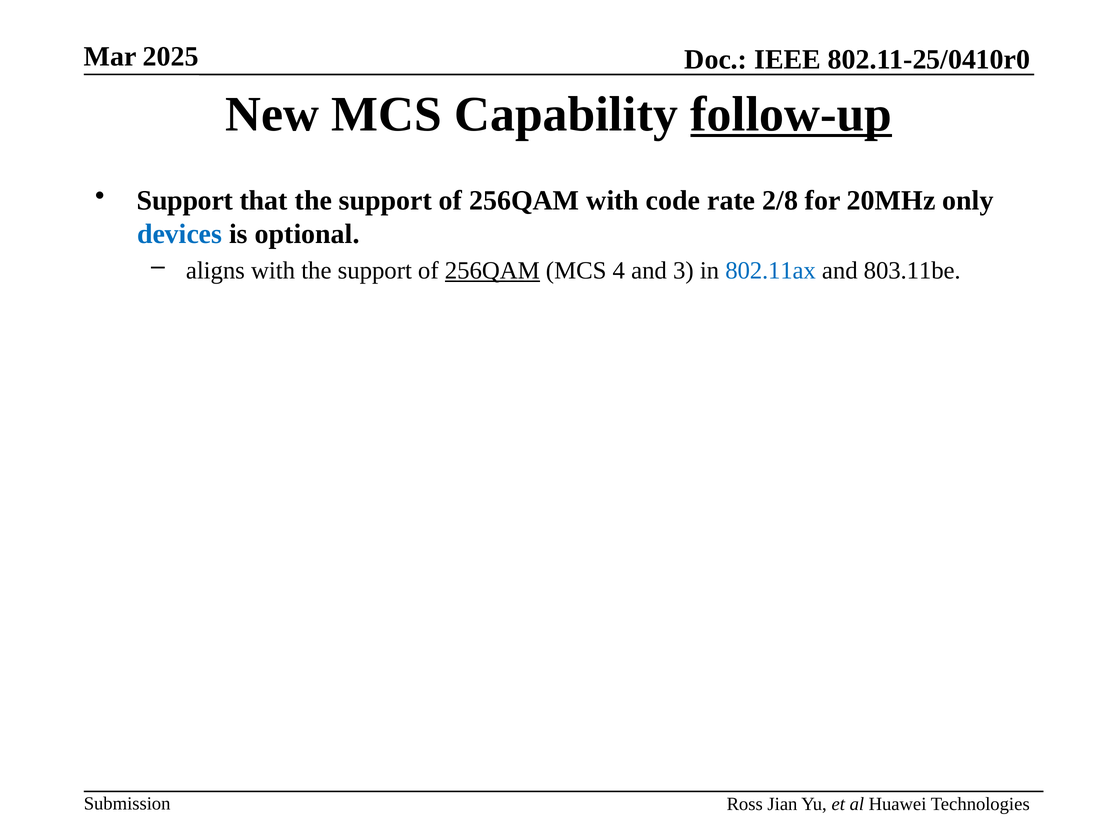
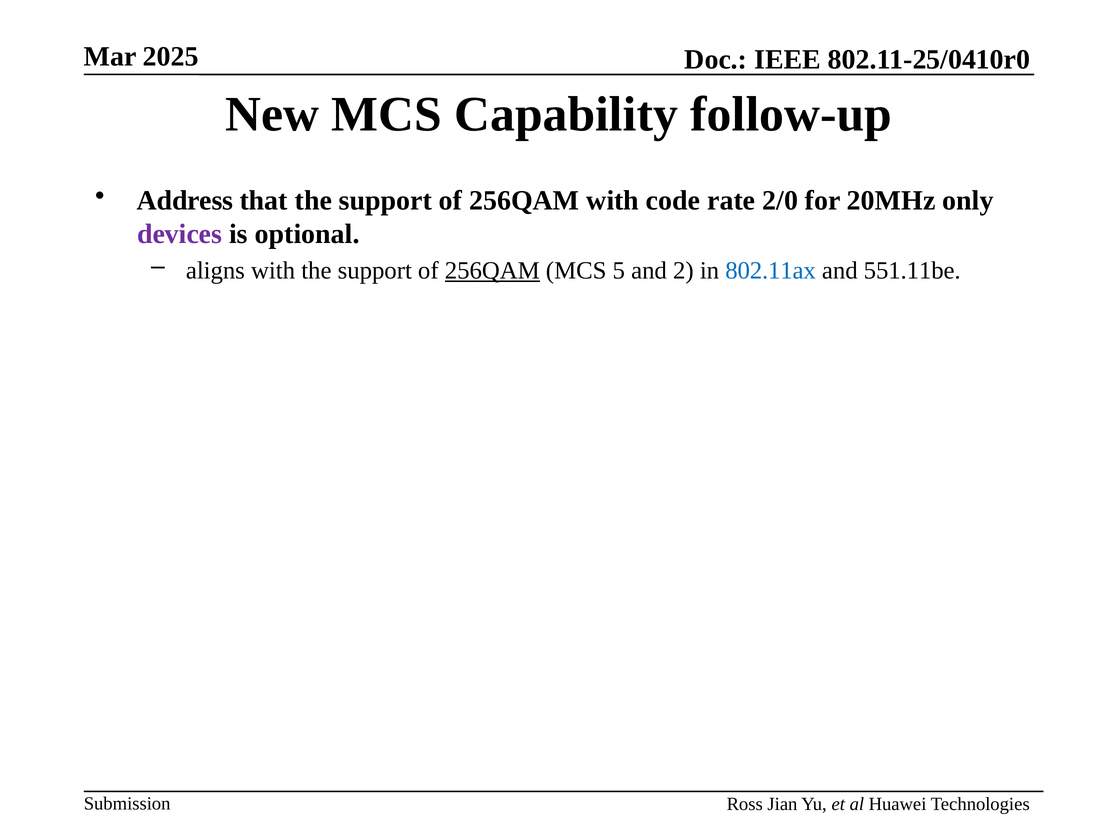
follow-up underline: present -> none
Support at (185, 201): Support -> Address
2/8: 2/8 -> 2/0
devices colour: blue -> purple
4: 4 -> 5
3: 3 -> 2
803.11be: 803.11be -> 551.11be
